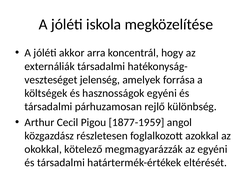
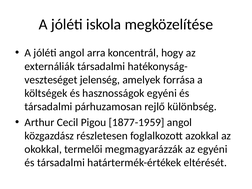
jóléti akkor: akkor -> angol
kötelező: kötelező -> termelői
